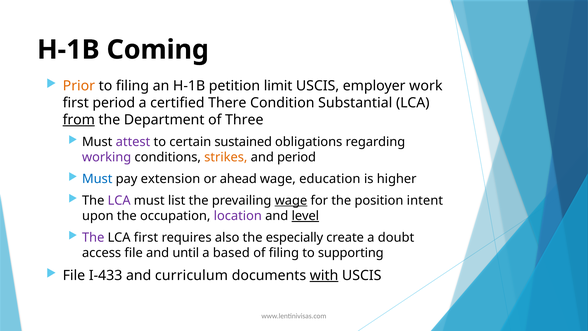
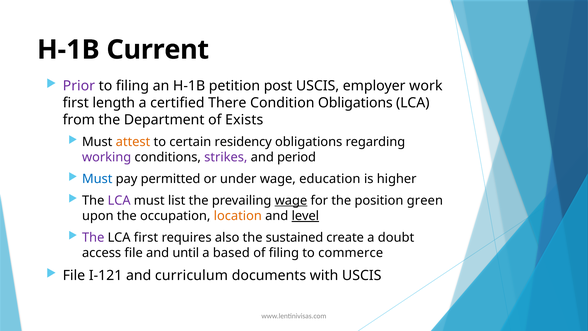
Coming: Coming -> Current
Prior colour: orange -> purple
limit: limit -> post
first period: period -> length
Condition Substantial: Substantial -> Obligations
from underline: present -> none
Three: Three -> Exists
attest colour: purple -> orange
sustained: sustained -> residency
strikes colour: orange -> purple
extension: extension -> permitted
ahead: ahead -> under
intent: intent -> green
location colour: purple -> orange
especially: especially -> sustained
supporting: supporting -> commerce
I-433: I-433 -> I-121
with underline: present -> none
